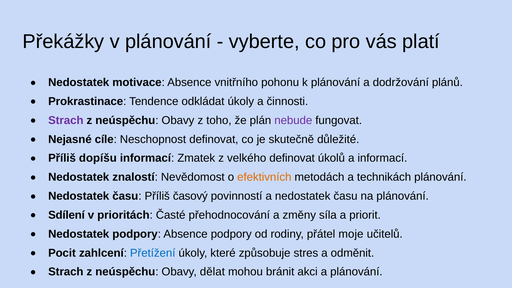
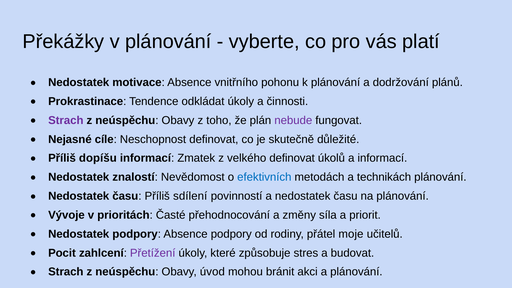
efektivních colour: orange -> blue
časový: časový -> sdílení
Sdílení: Sdílení -> Vývoje
Přetížení colour: blue -> purple
odměnit: odměnit -> budovat
dělat: dělat -> úvod
